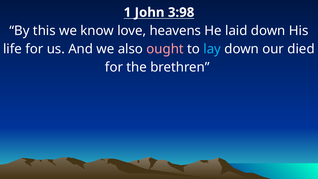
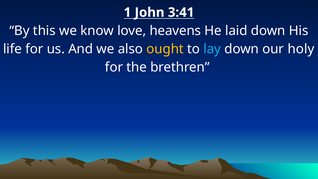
3:98: 3:98 -> 3:41
ought colour: pink -> yellow
died: died -> holy
